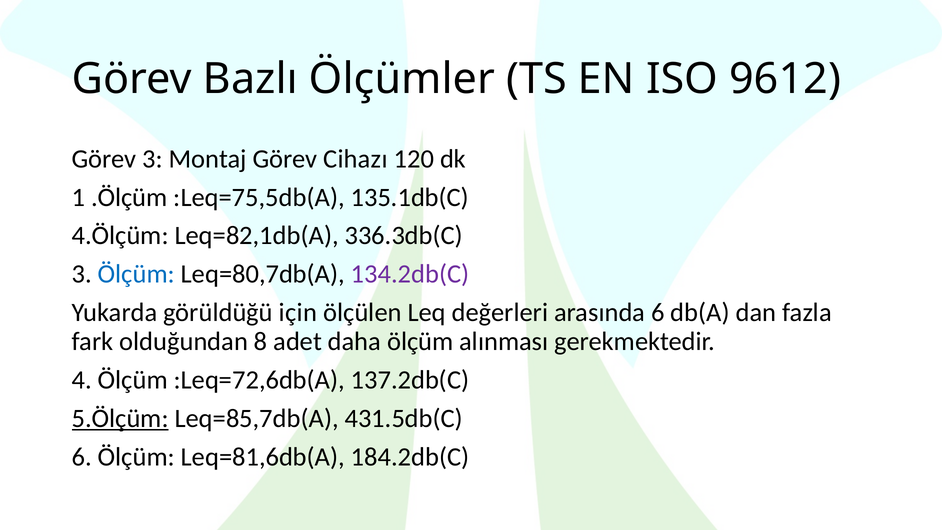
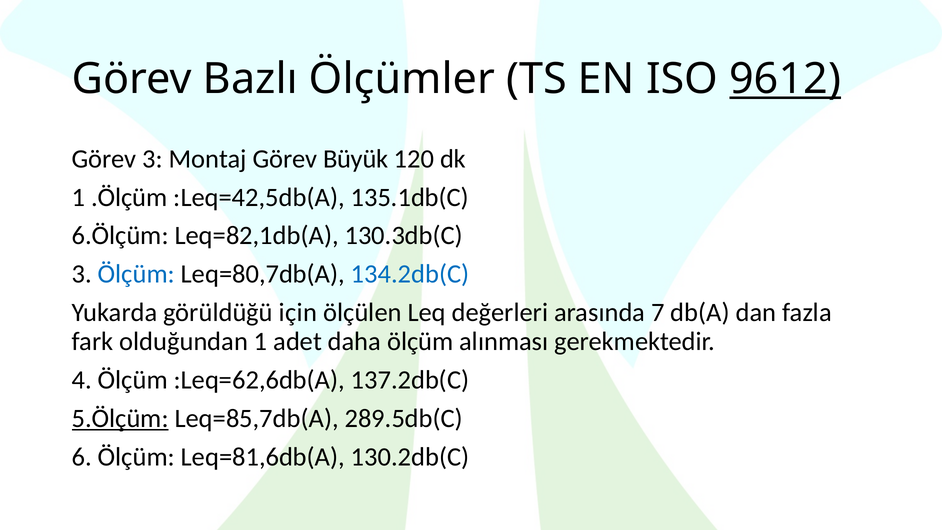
9612 underline: none -> present
Cihazı: Cihazı -> Büyük
:Leq=75,5db(A: :Leq=75,5db(A -> :Leq=42,5db(A
4.Ölçüm: 4.Ölçüm -> 6.Ölçüm
336.3db(C: 336.3db(C -> 130.3db(C
134.2db(C colour: purple -> blue
arasında 6: 6 -> 7
olduğundan 8: 8 -> 1
:Leq=72,6db(A: :Leq=72,6db(A -> :Leq=62,6db(A
431.5db(C: 431.5db(C -> 289.5db(C
184.2db(C: 184.2db(C -> 130.2db(C
